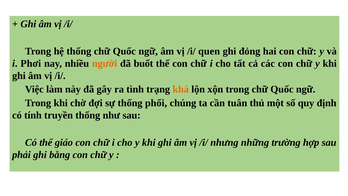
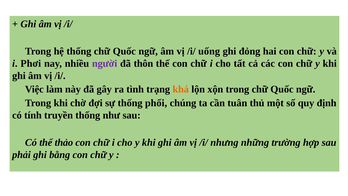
quen: quen -> uống
người colour: orange -> purple
buốt: buốt -> thôn
giáo: giáo -> thảo
